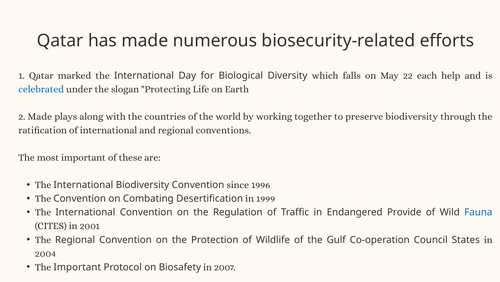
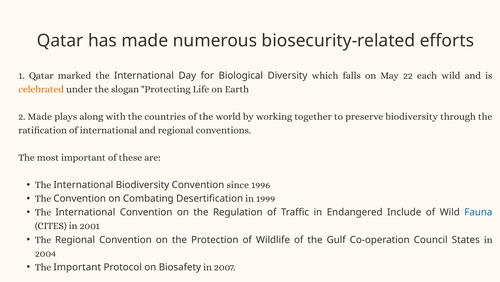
each help: help -> wild
celebrated colour: blue -> orange
Provide: Provide -> Include
